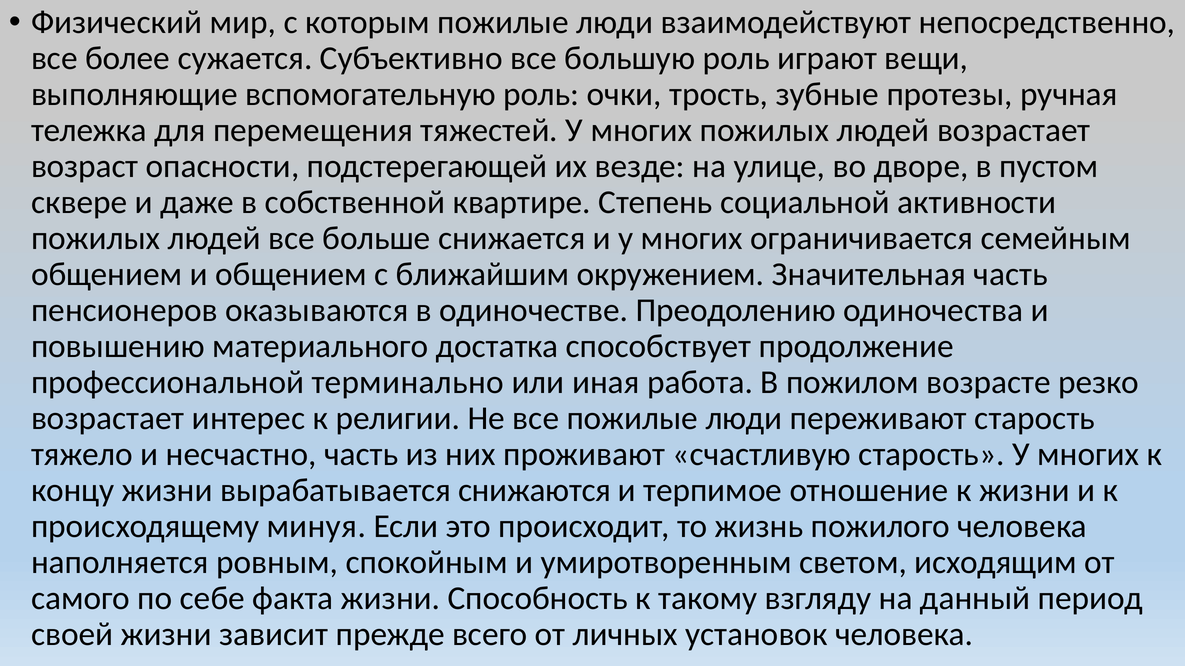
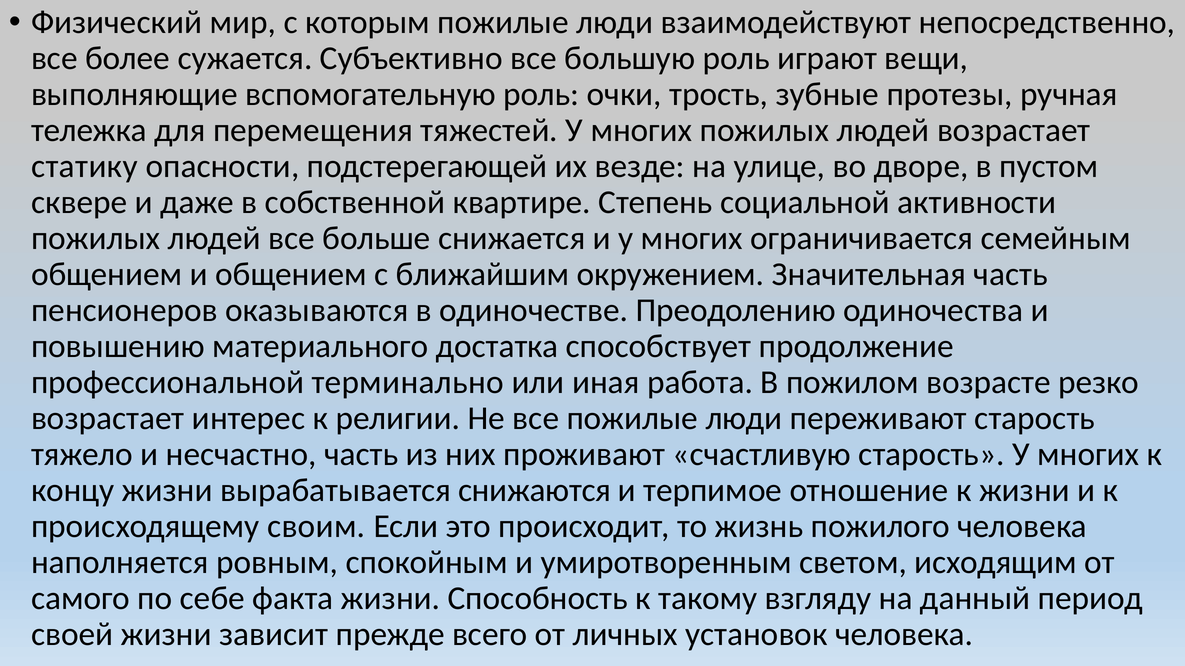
возраст: возраст -> статику
минуя: минуя -> своим
